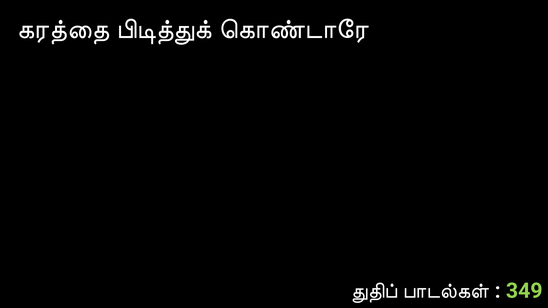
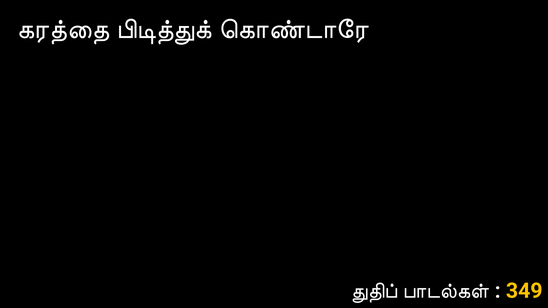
349 colour: light green -> yellow
